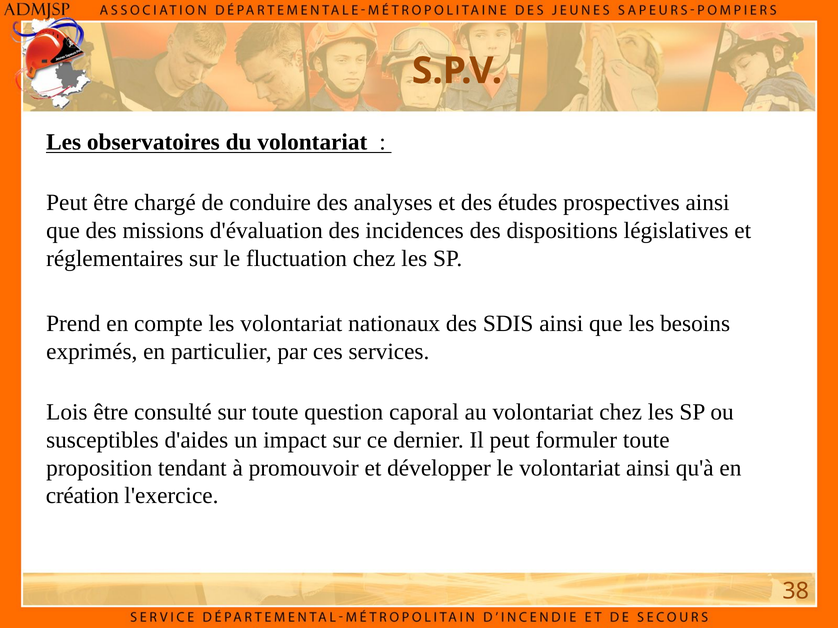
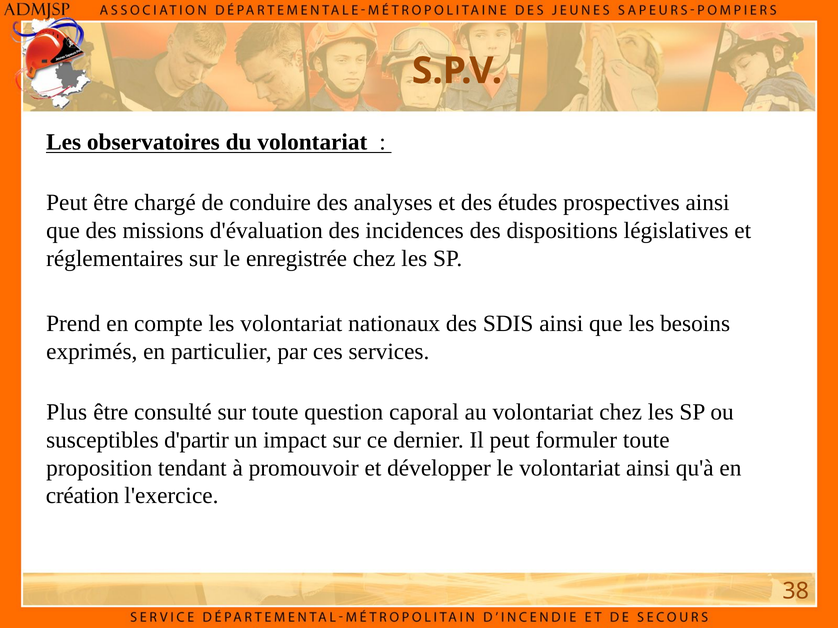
fluctuation: fluctuation -> enregistrée
Lois: Lois -> Plus
d'aides: d'aides -> d'partir
